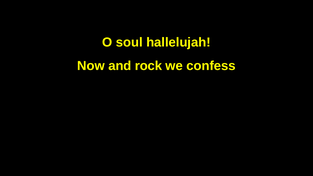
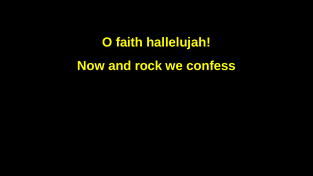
soul: soul -> faith
